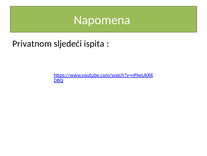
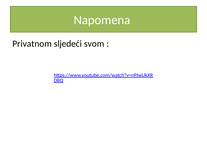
ispita: ispita -> svom
